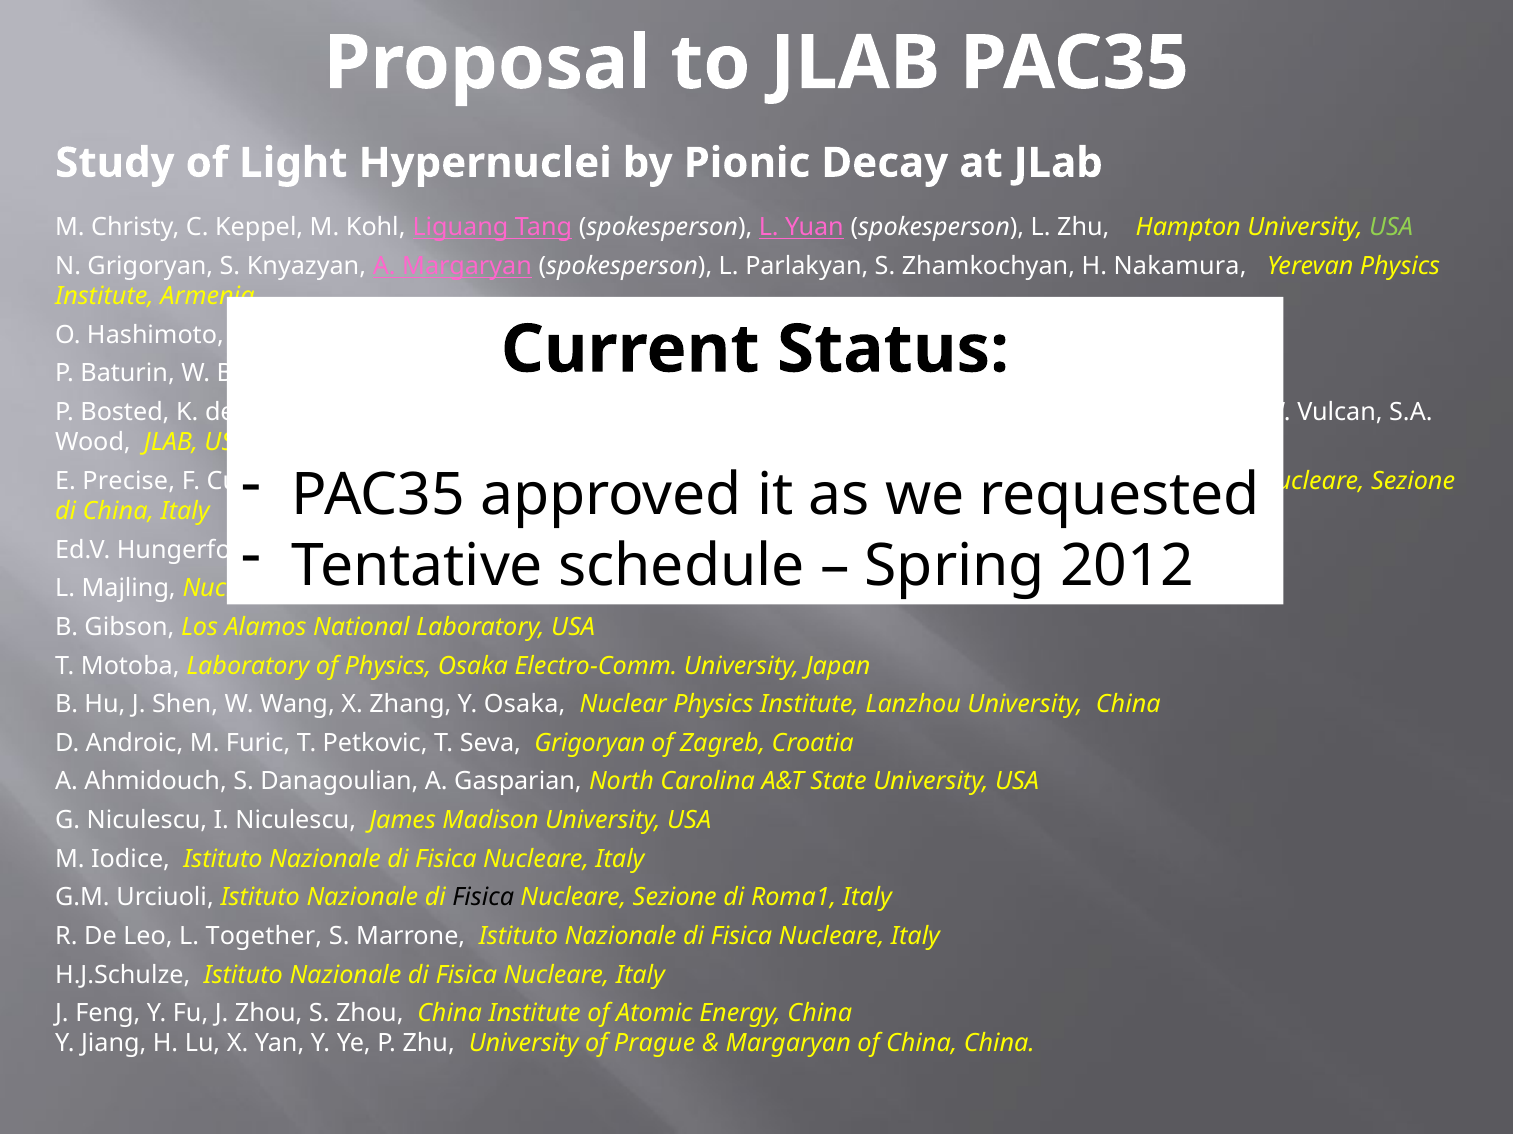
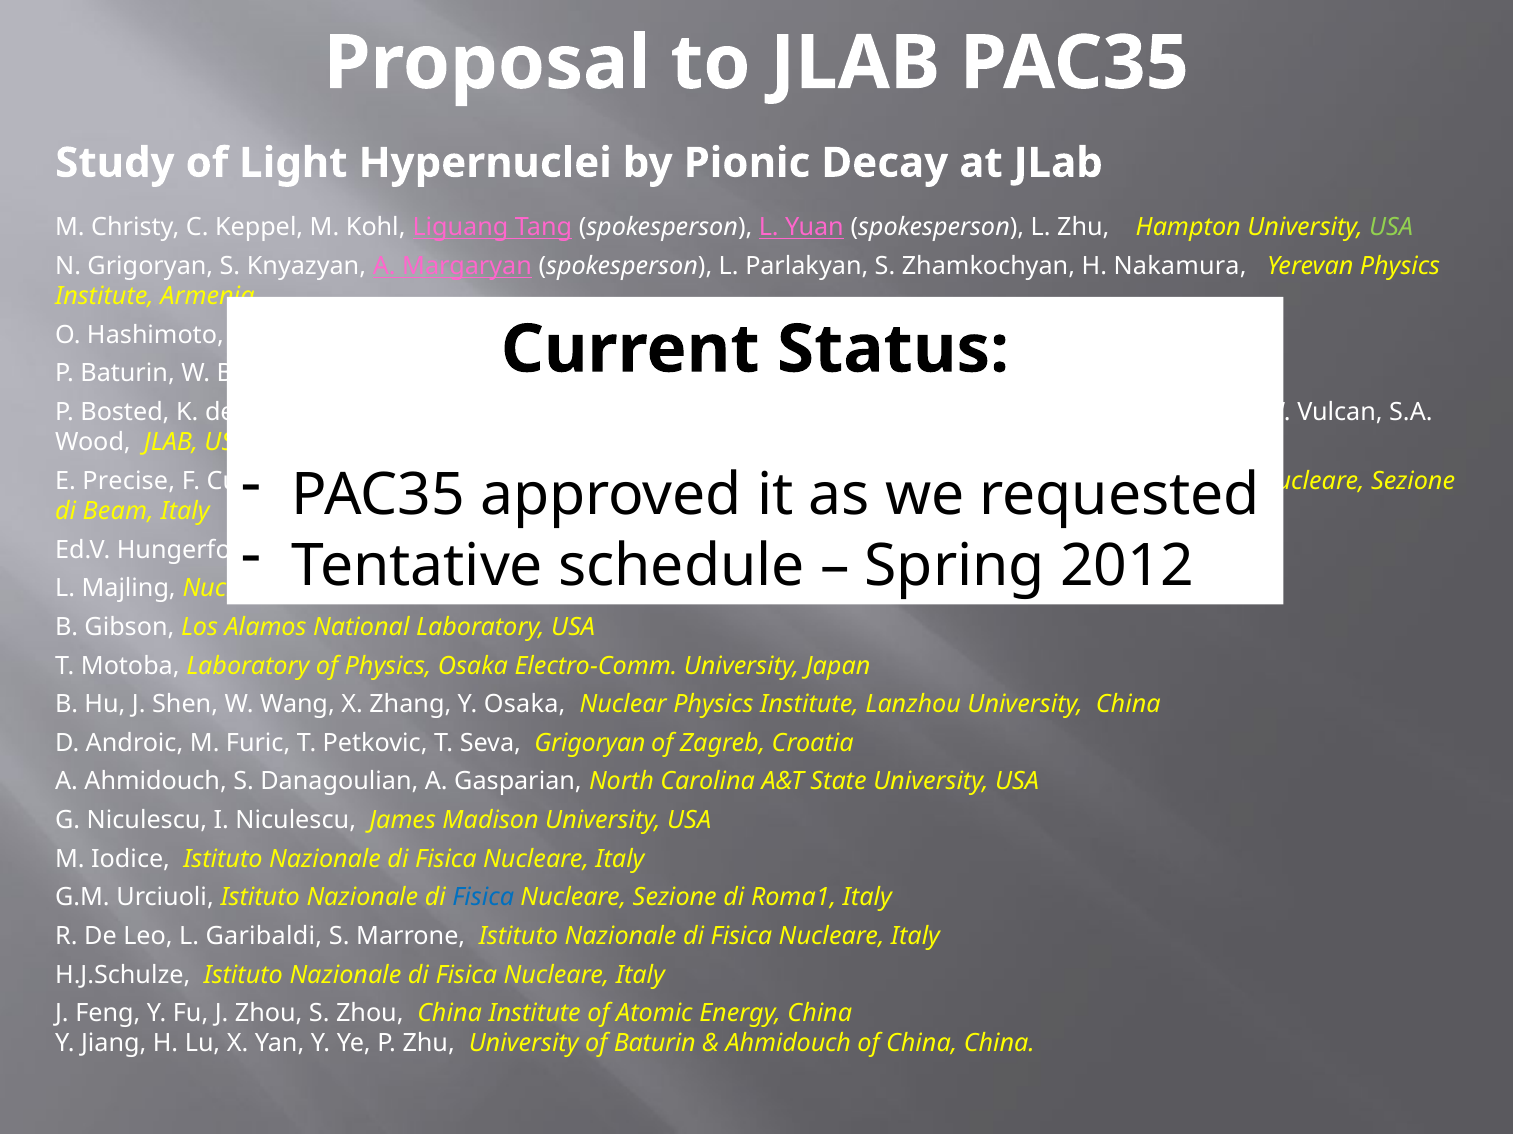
di China: China -> Beam
Fisica at (483, 898) colour: black -> blue
L Together: Together -> Garibaldi
of Prague: Prague -> Baturin
Margaryan at (788, 1044): Margaryan -> Ahmidouch
